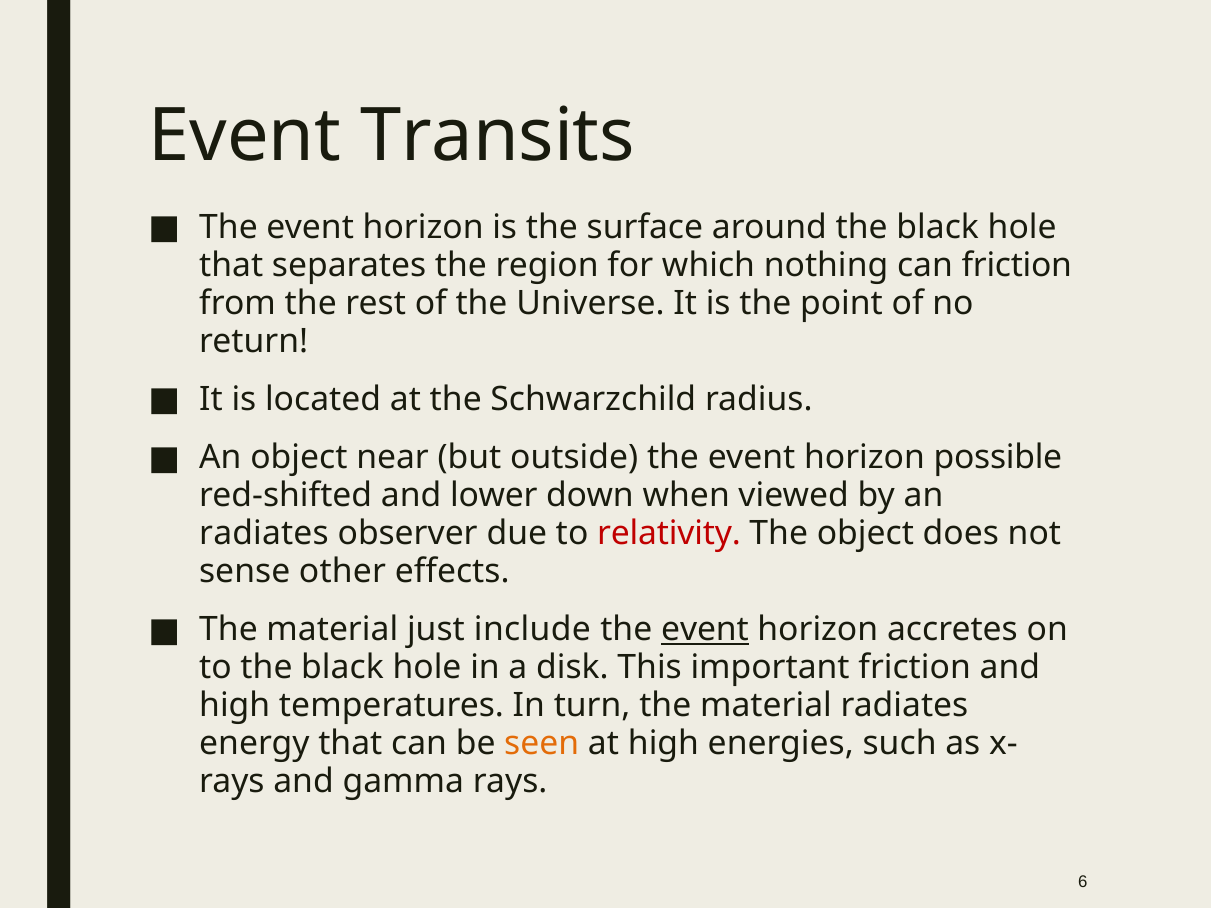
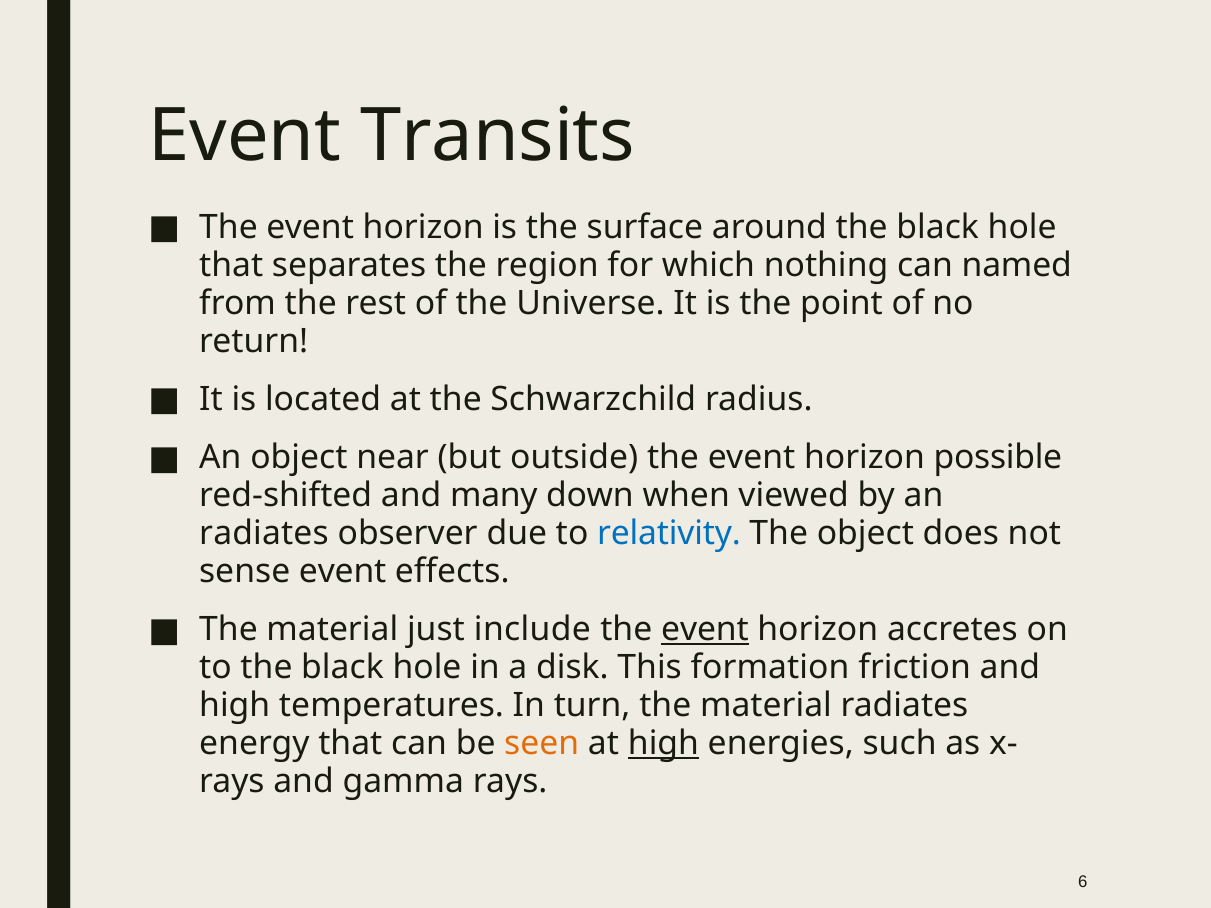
can friction: friction -> named
lower: lower -> many
relativity colour: red -> blue
sense other: other -> event
important: important -> formation
high at (663, 744) underline: none -> present
